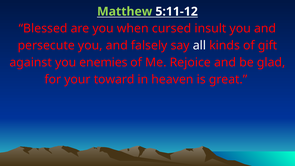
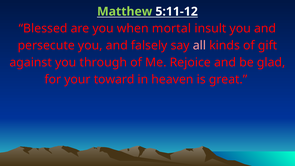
cursed: cursed -> mortal
all colour: white -> pink
enemies: enemies -> through
